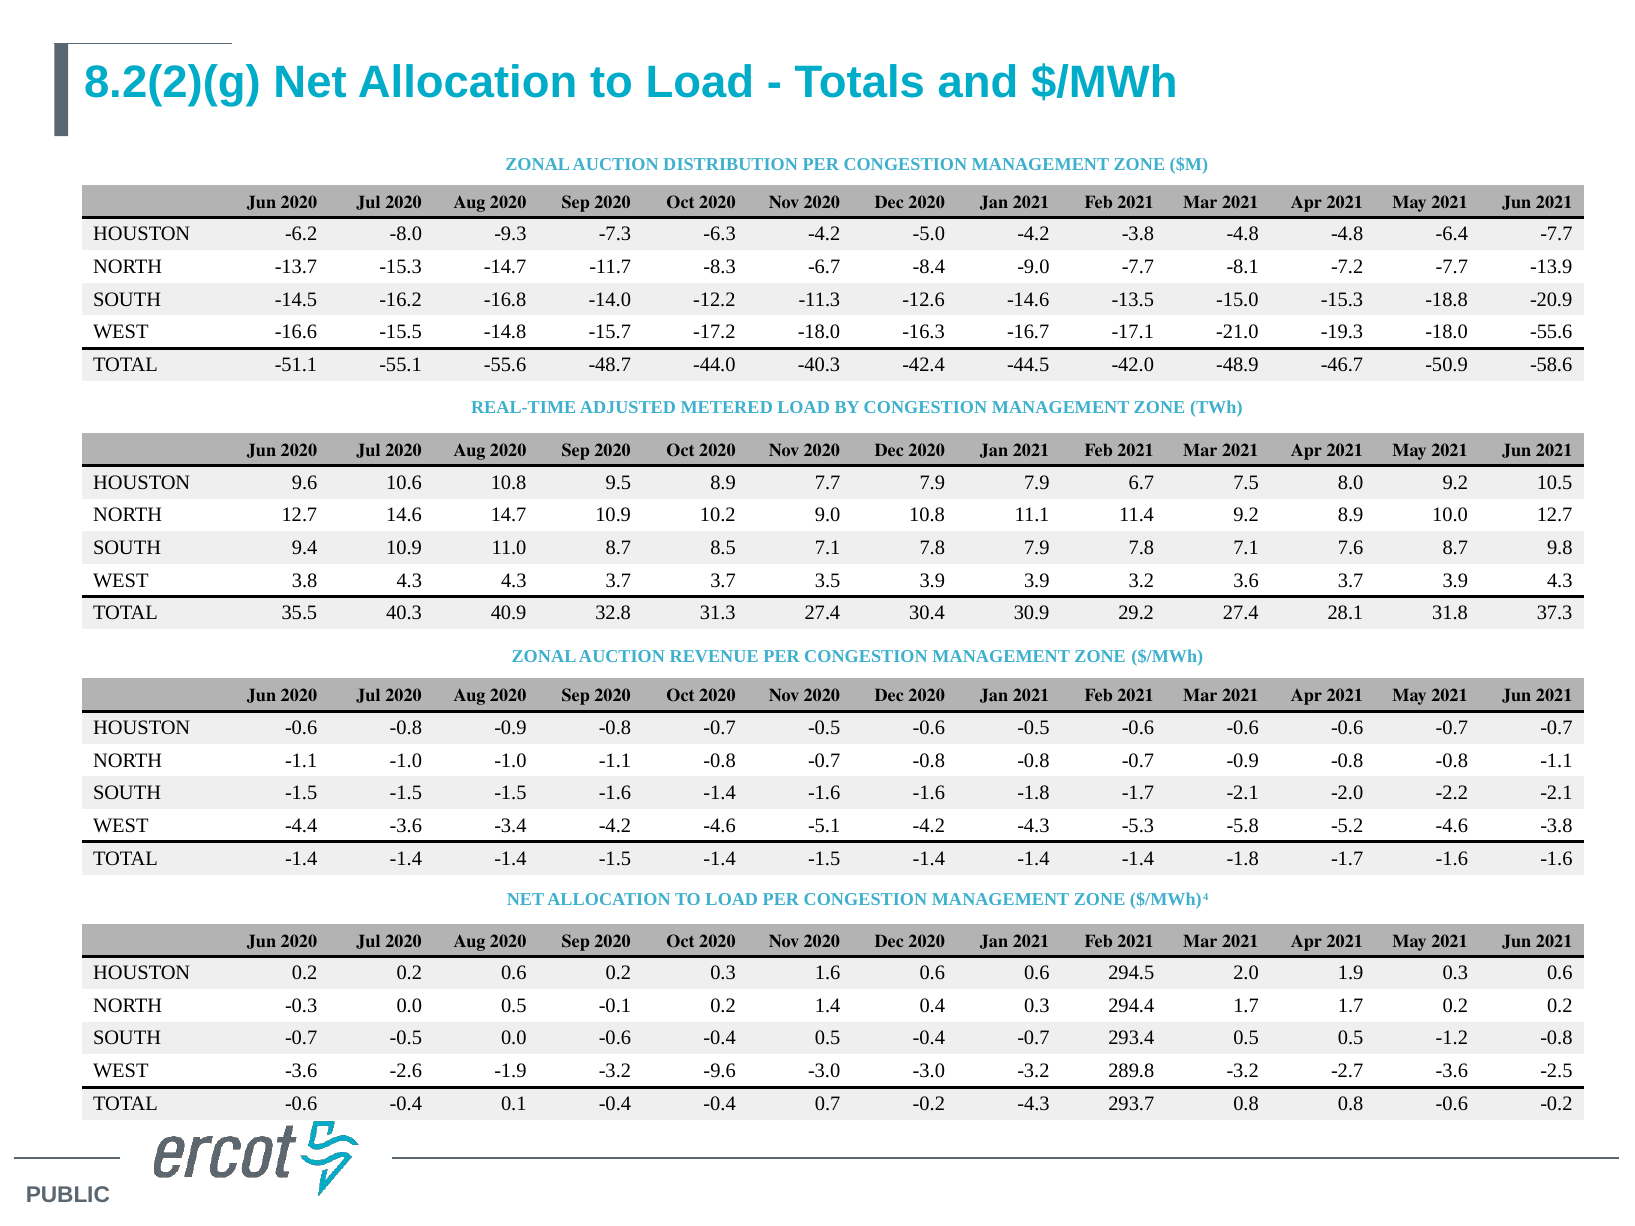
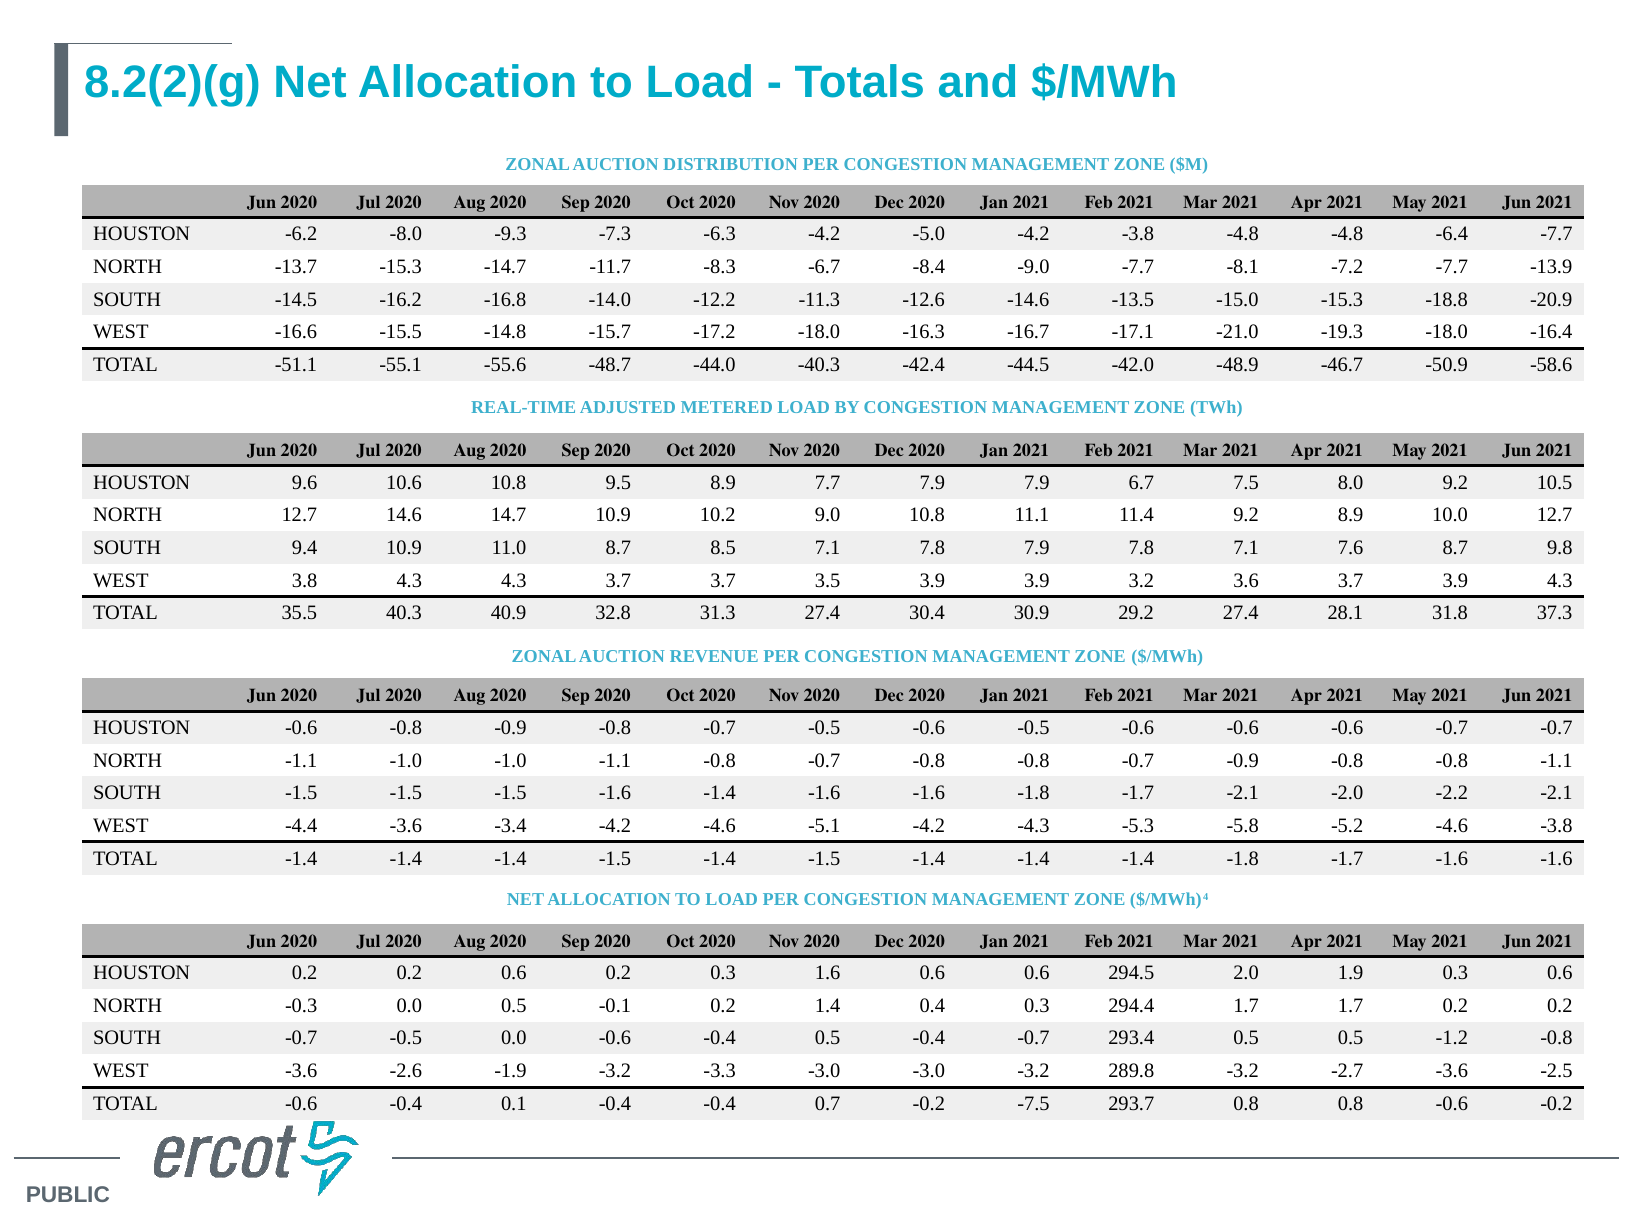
-18.0 -55.6: -55.6 -> -16.4
-9.6: -9.6 -> -3.3
-0.2 -4.3: -4.3 -> -7.5
